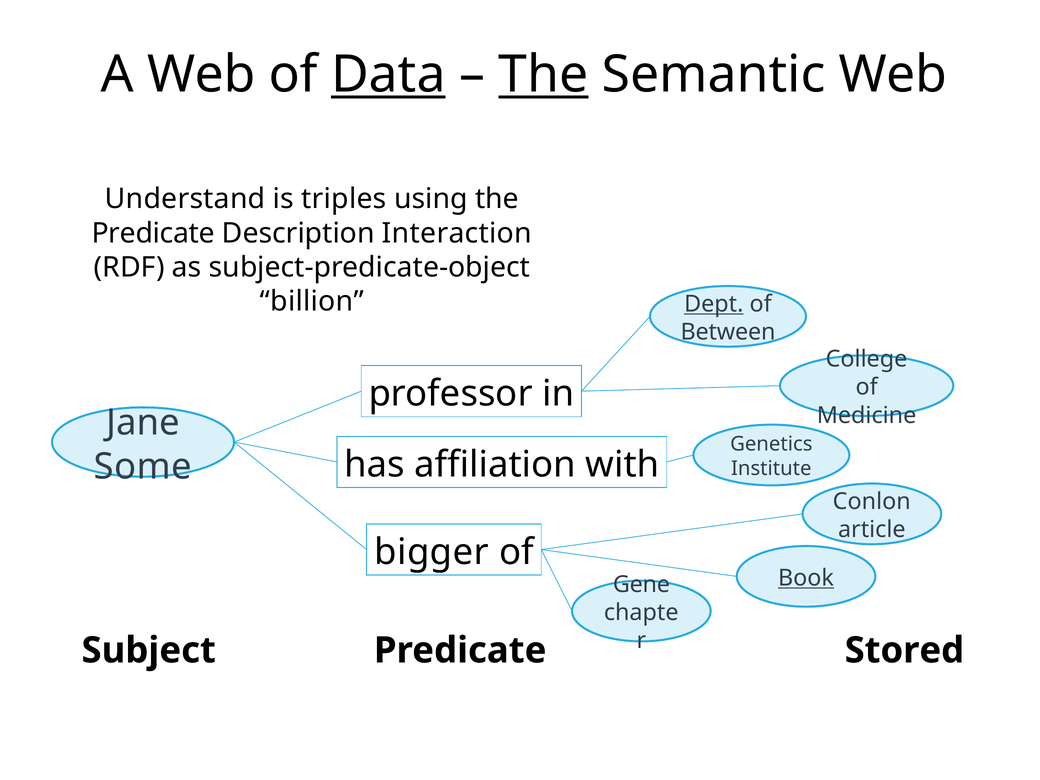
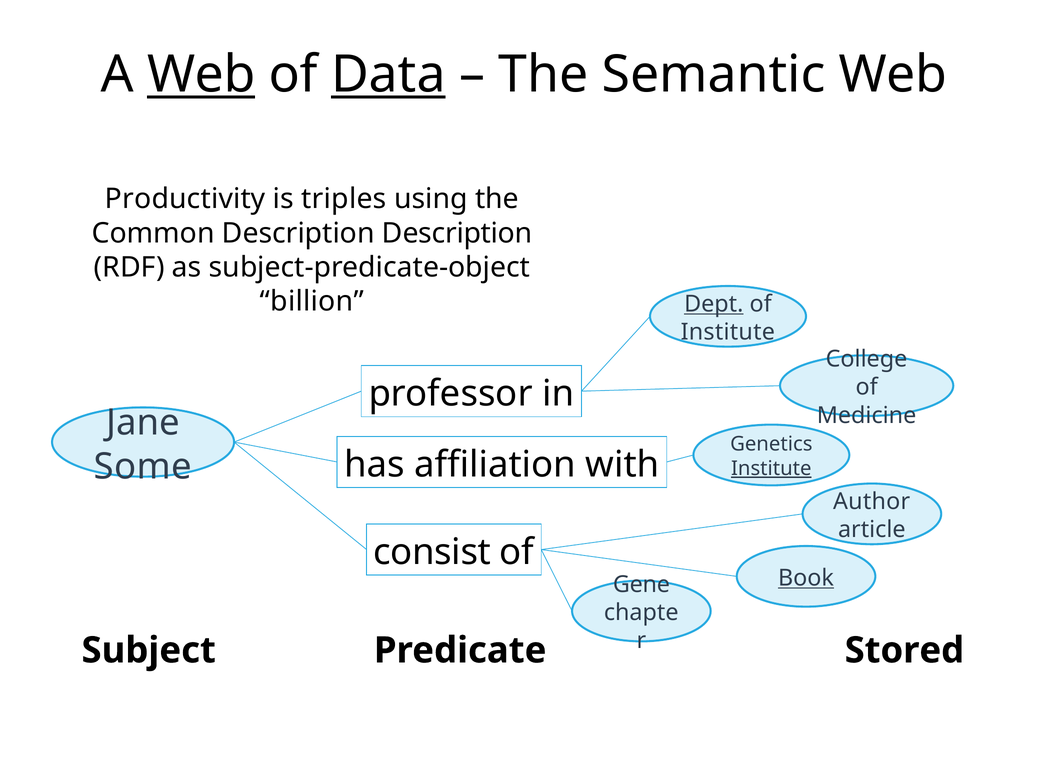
Web at (201, 75) underline: none -> present
The at (543, 75) underline: present -> none
Understand: Understand -> Productivity
Predicate at (153, 233): Predicate -> Common
Description Interaction: Interaction -> Description
Between at (728, 332): Between -> Institute
Institute at (771, 469) underline: none -> present
Conlon: Conlon -> Author
bigger: bigger -> consist
